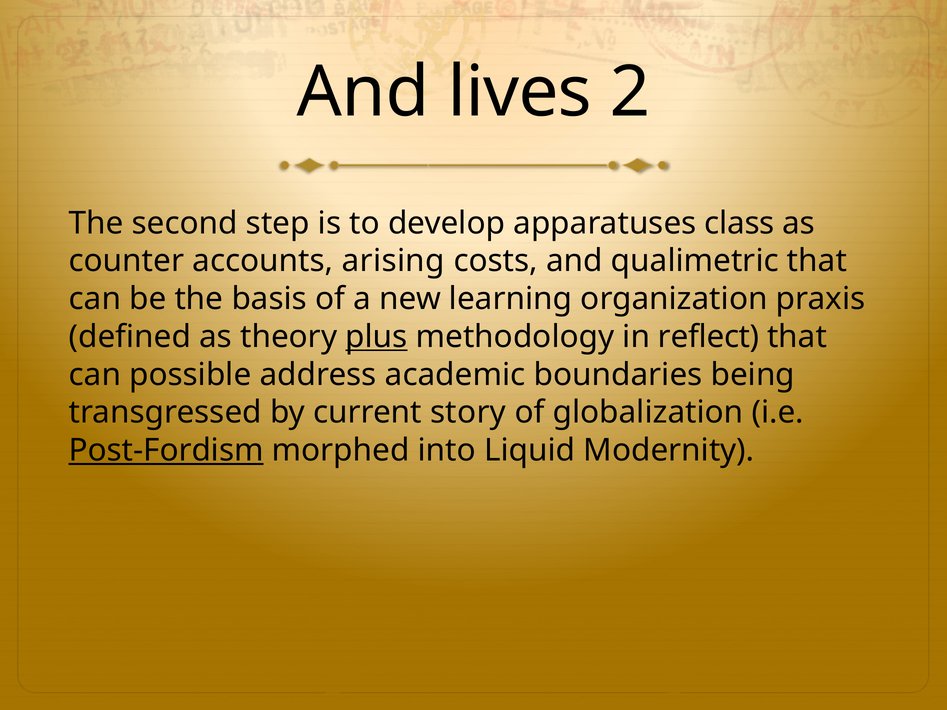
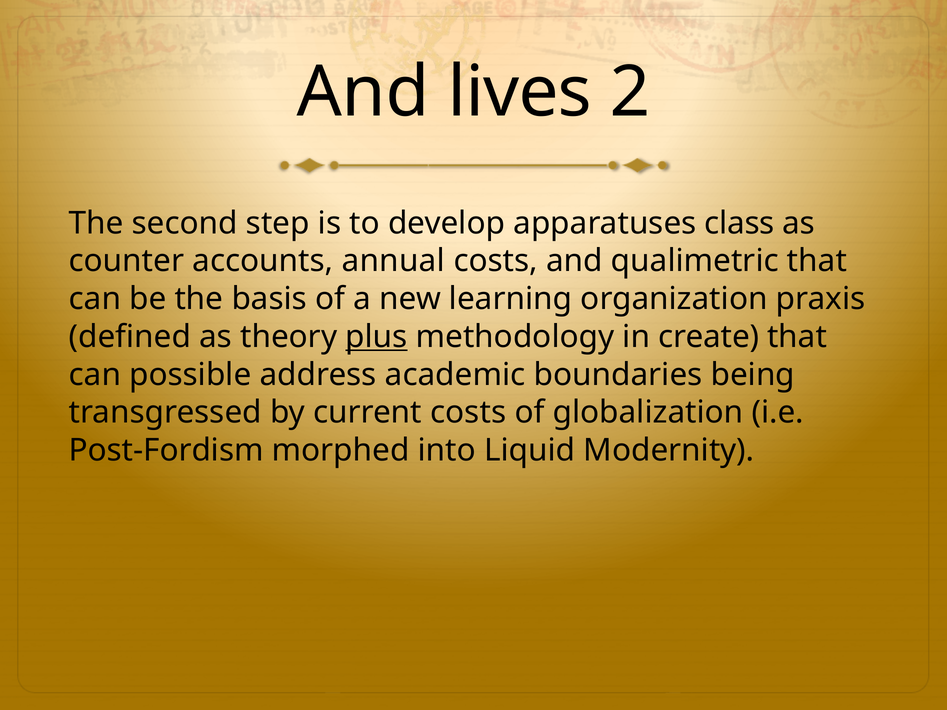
arising: arising -> annual
reflect: reflect -> create
current story: story -> costs
Post-Fordism underline: present -> none
